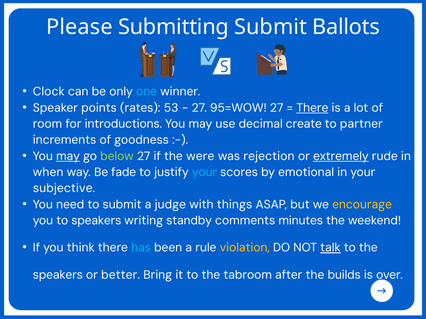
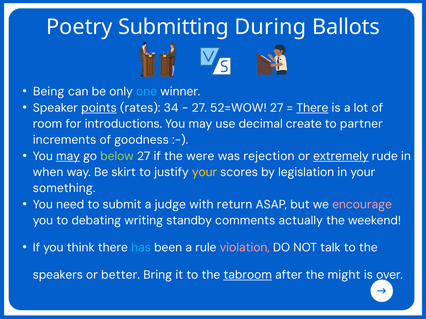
Please: Please -> Poetry
Submitting Submit: Submit -> During
Clock: Clock -> Being
points underline: none -> present
53: 53 -> 34
95=WOW: 95=WOW -> 52=WOW
fade: fade -> skirt
your at (205, 172) colour: light blue -> yellow
emotional: emotional -> legislation
subjective: subjective -> something
things: things -> return
encourage colour: yellow -> pink
to speakers: speakers -> debating
minutes: minutes -> actually
violation colour: yellow -> pink
talk underline: present -> none
tabroom underline: none -> present
builds: builds -> might
